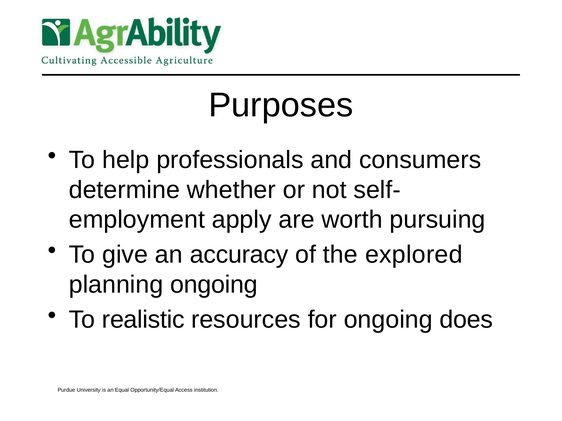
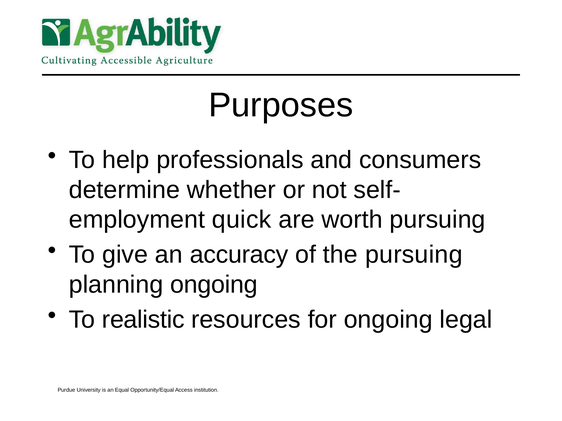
apply: apply -> quick
the explored: explored -> pursuing
does: does -> legal
